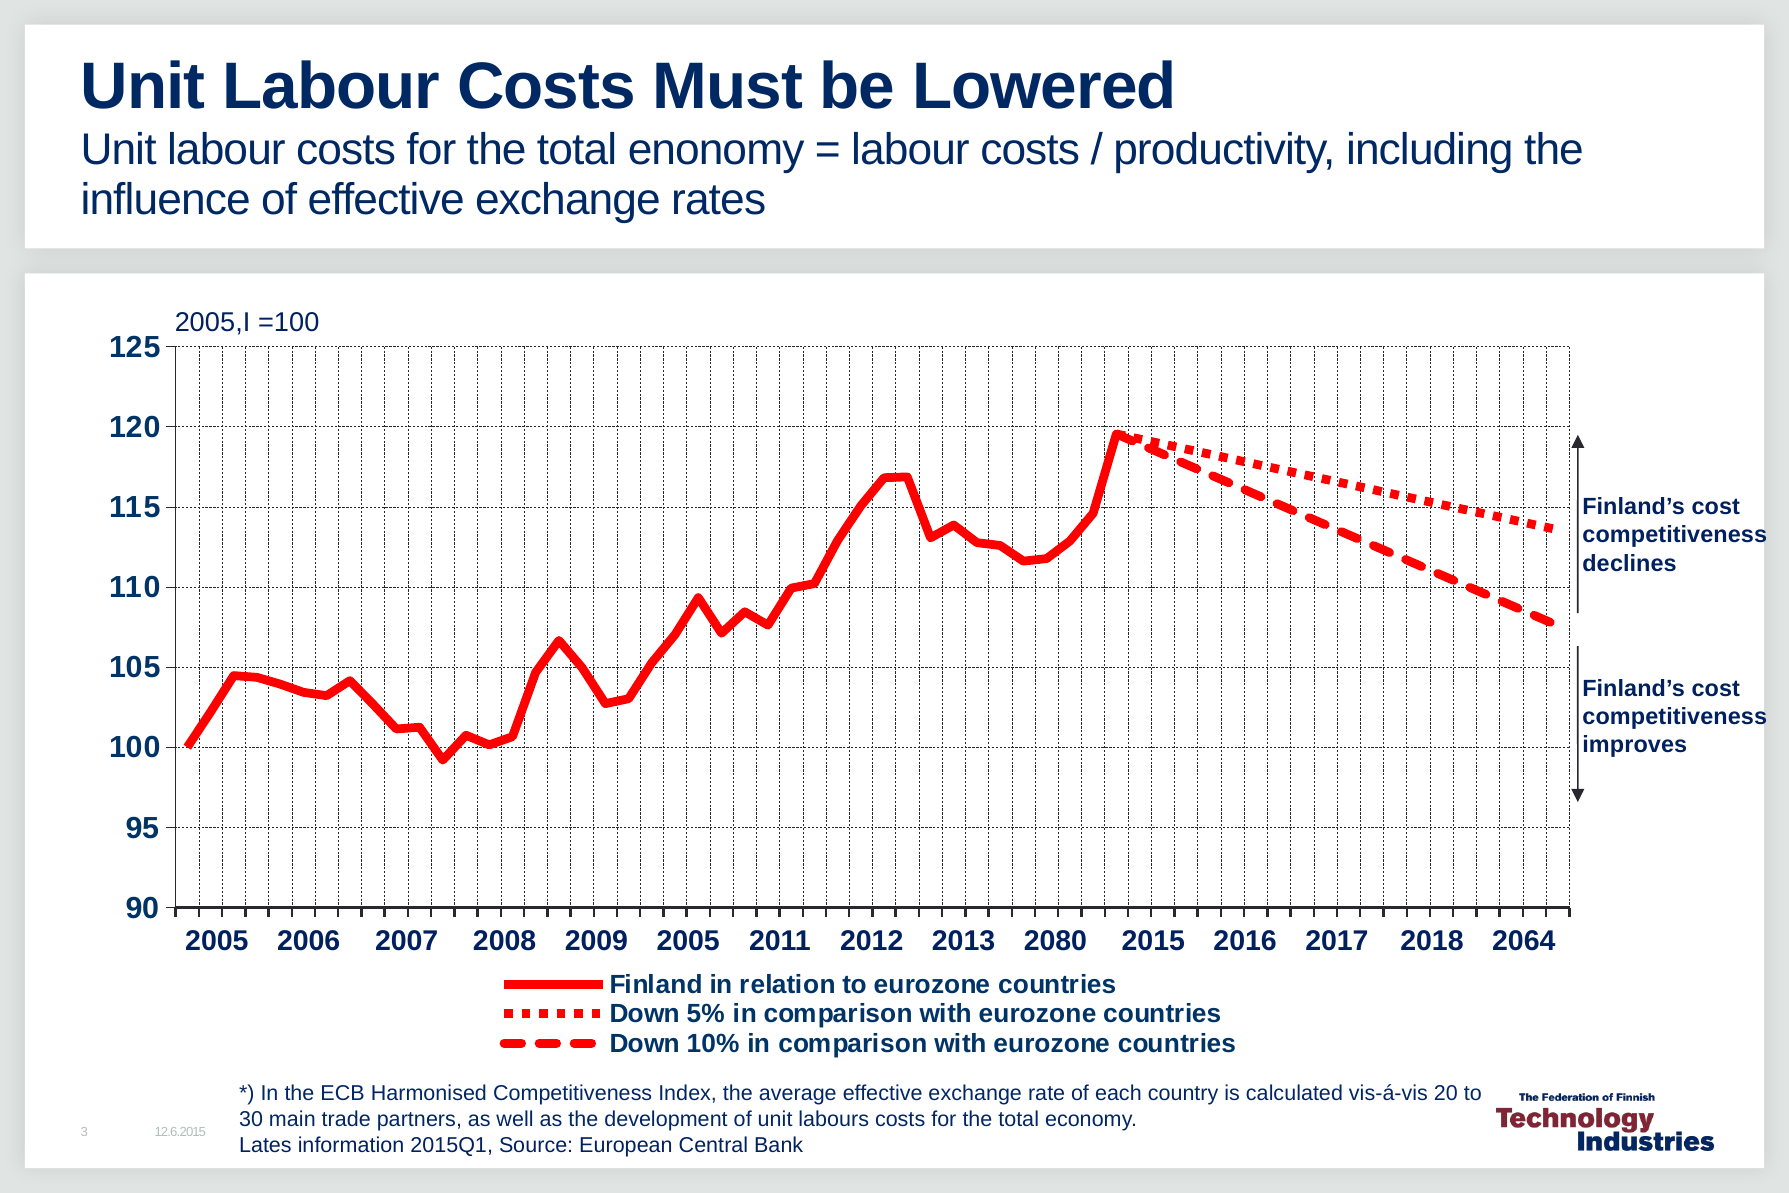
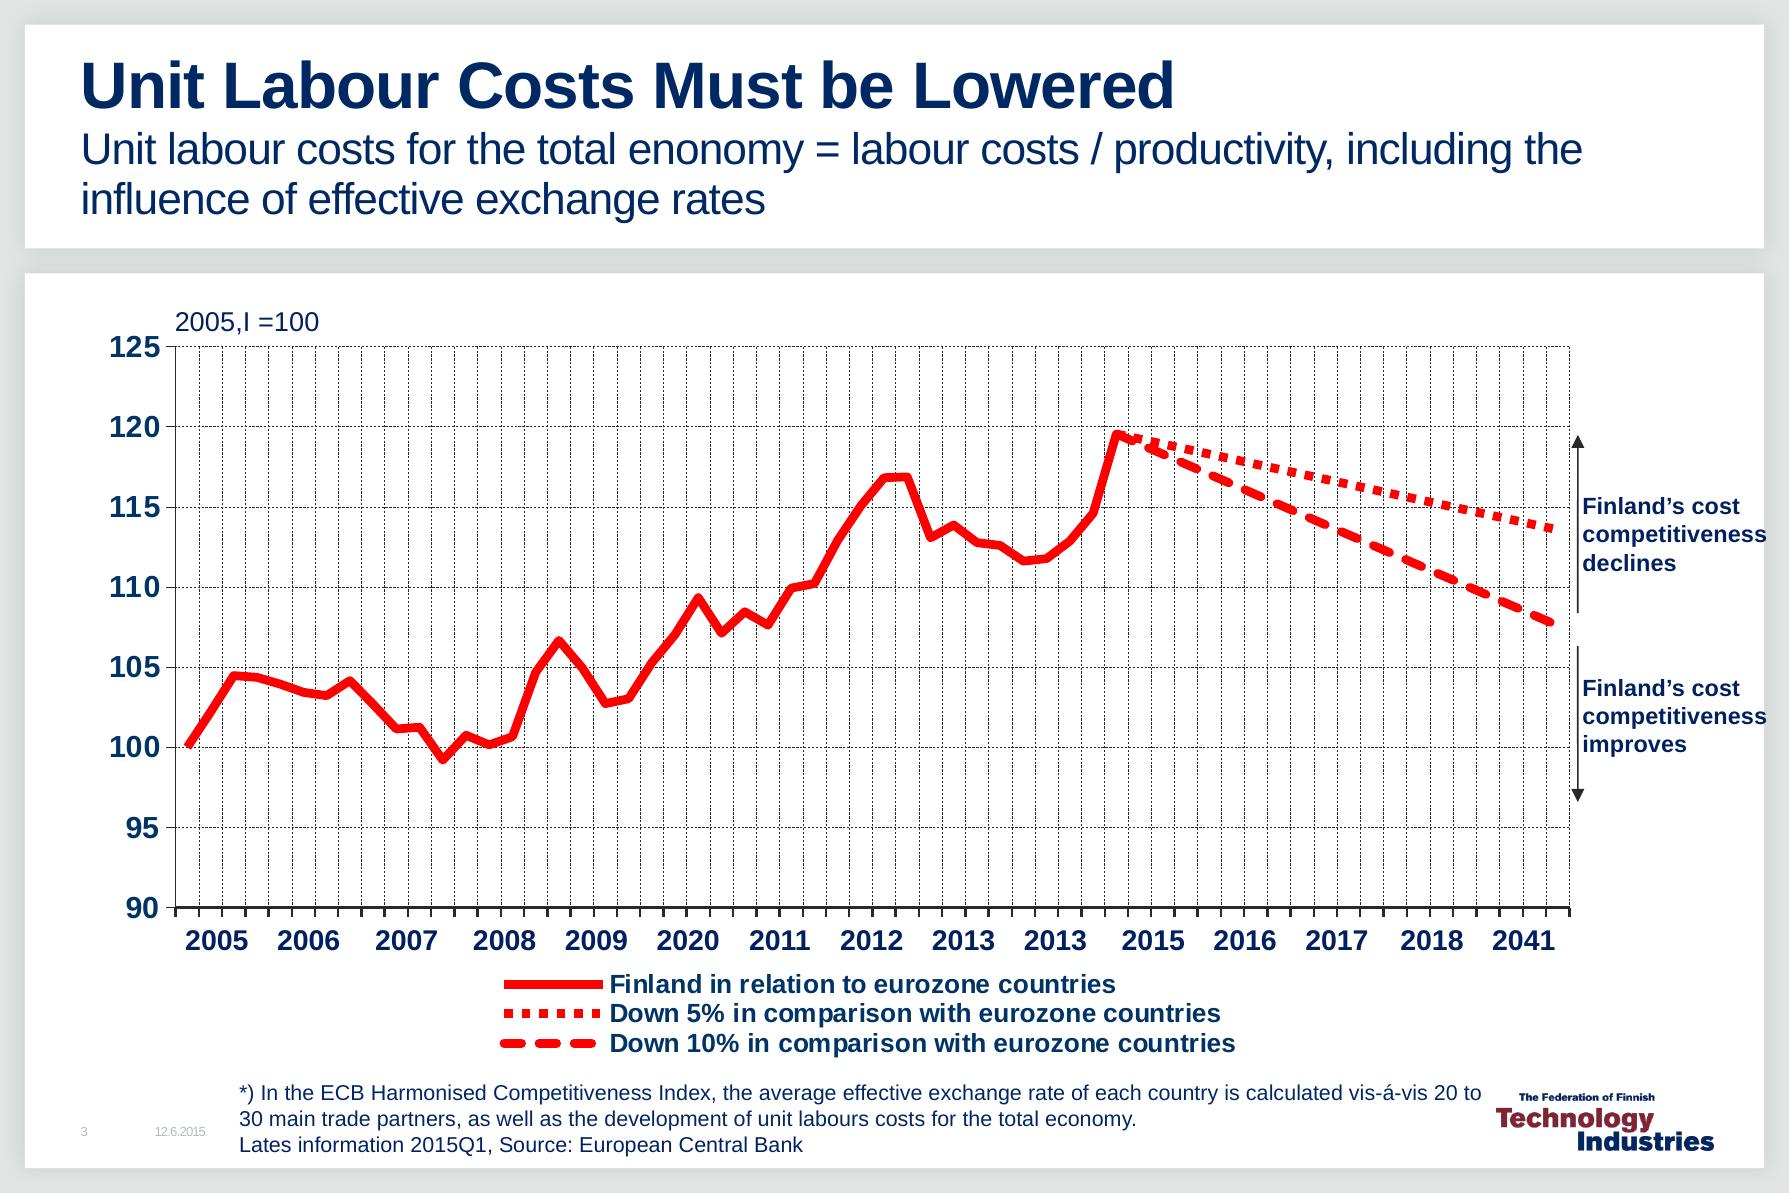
2009 2005: 2005 -> 2020
2013 2080: 2080 -> 2013
2064: 2064 -> 2041
